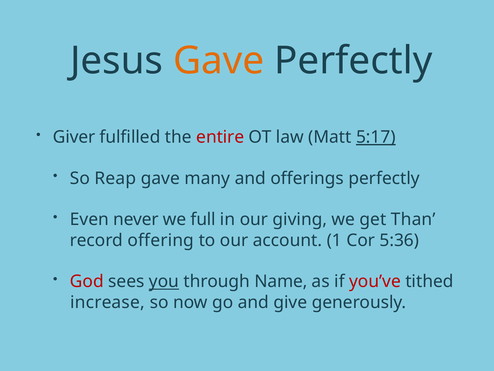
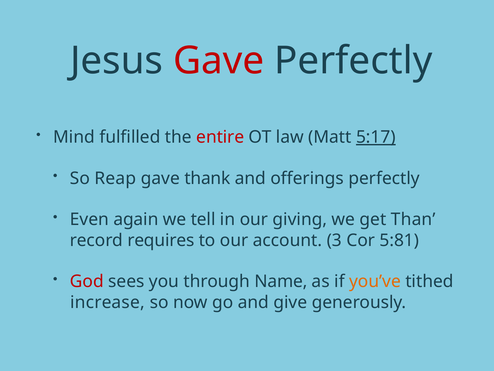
Gave at (219, 61) colour: orange -> red
Giver: Giver -> Mind
many: many -> thank
never: never -> again
full: full -> tell
offering: offering -> requires
1: 1 -> 3
5:36: 5:36 -> 5:81
you underline: present -> none
you’ve colour: red -> orange
